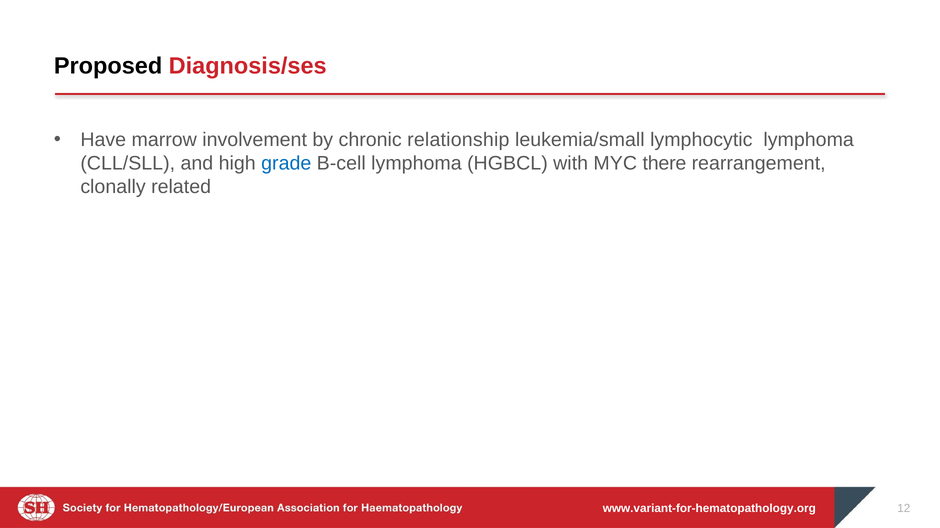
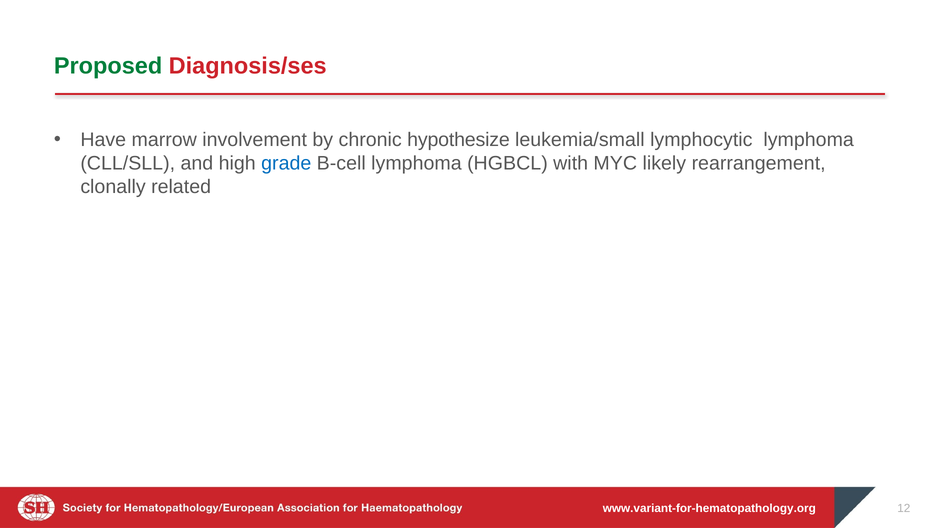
Proposed colour: black -> green
relationship: relationship -> hypothesize
there: there -> likely
